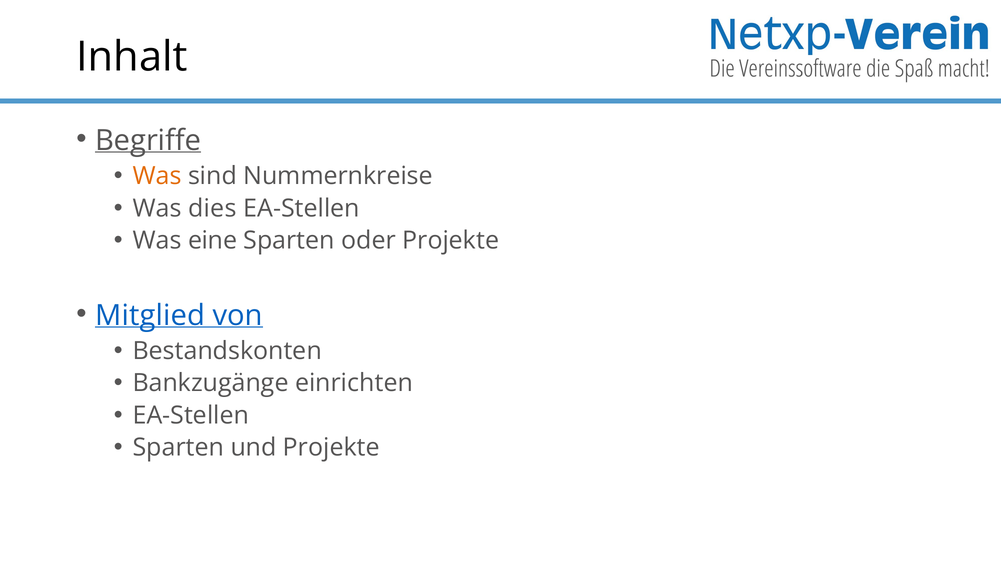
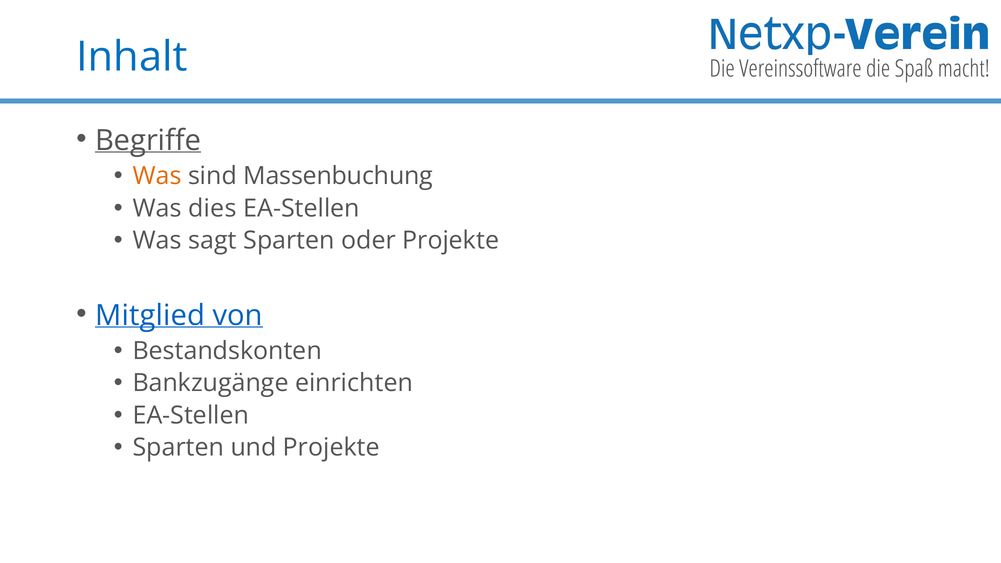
Inhalt colour: black -> blue
Nummernkreise: Nummernkreise -> Massenbuchung
eine: eine -> sagt
